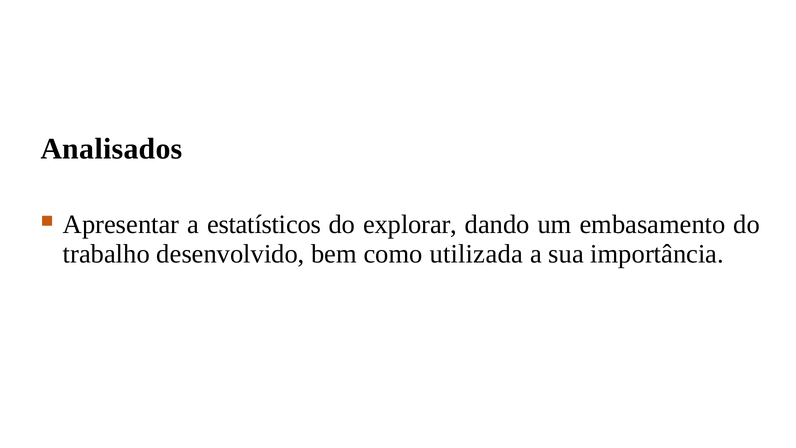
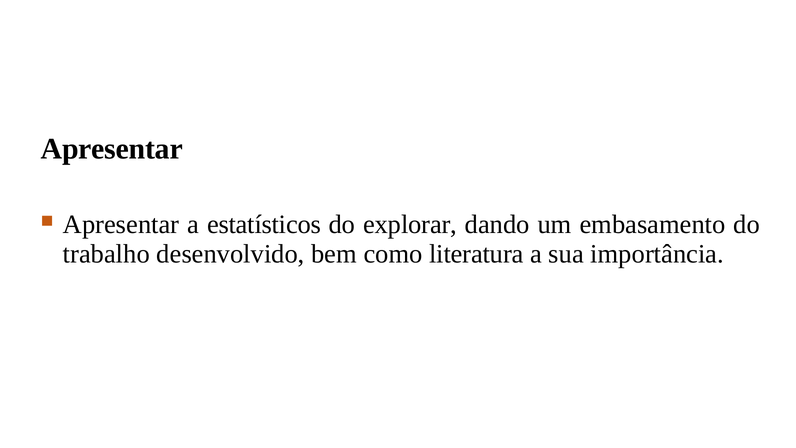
Analisados at (112, 149): Analisados -> Apresentar
utilizada: utilizada -> literatura
